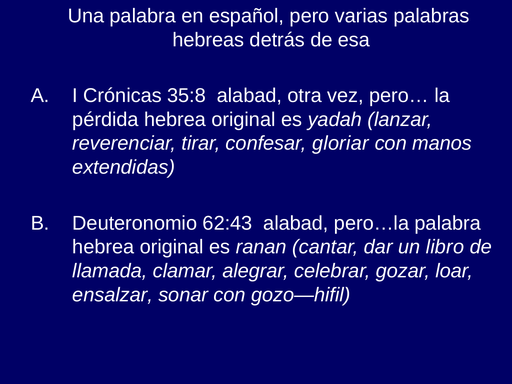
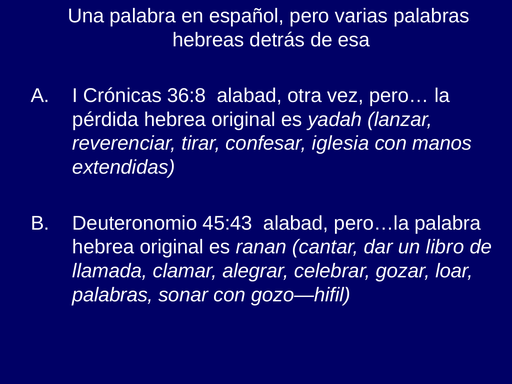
35:8: 35:8 -> 36:8
gloriar: gloriar -> iglesia
62:43: 62:43 -> 45:43
ensalzar at (113, 295): ensalzar -> palabras
